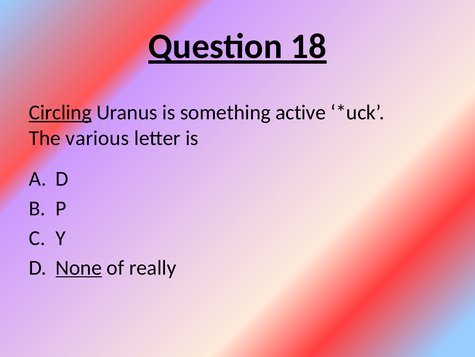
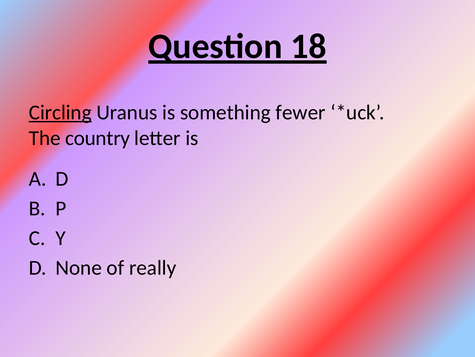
active: active -> fewer
various: various -> country
None underline: present -> none
